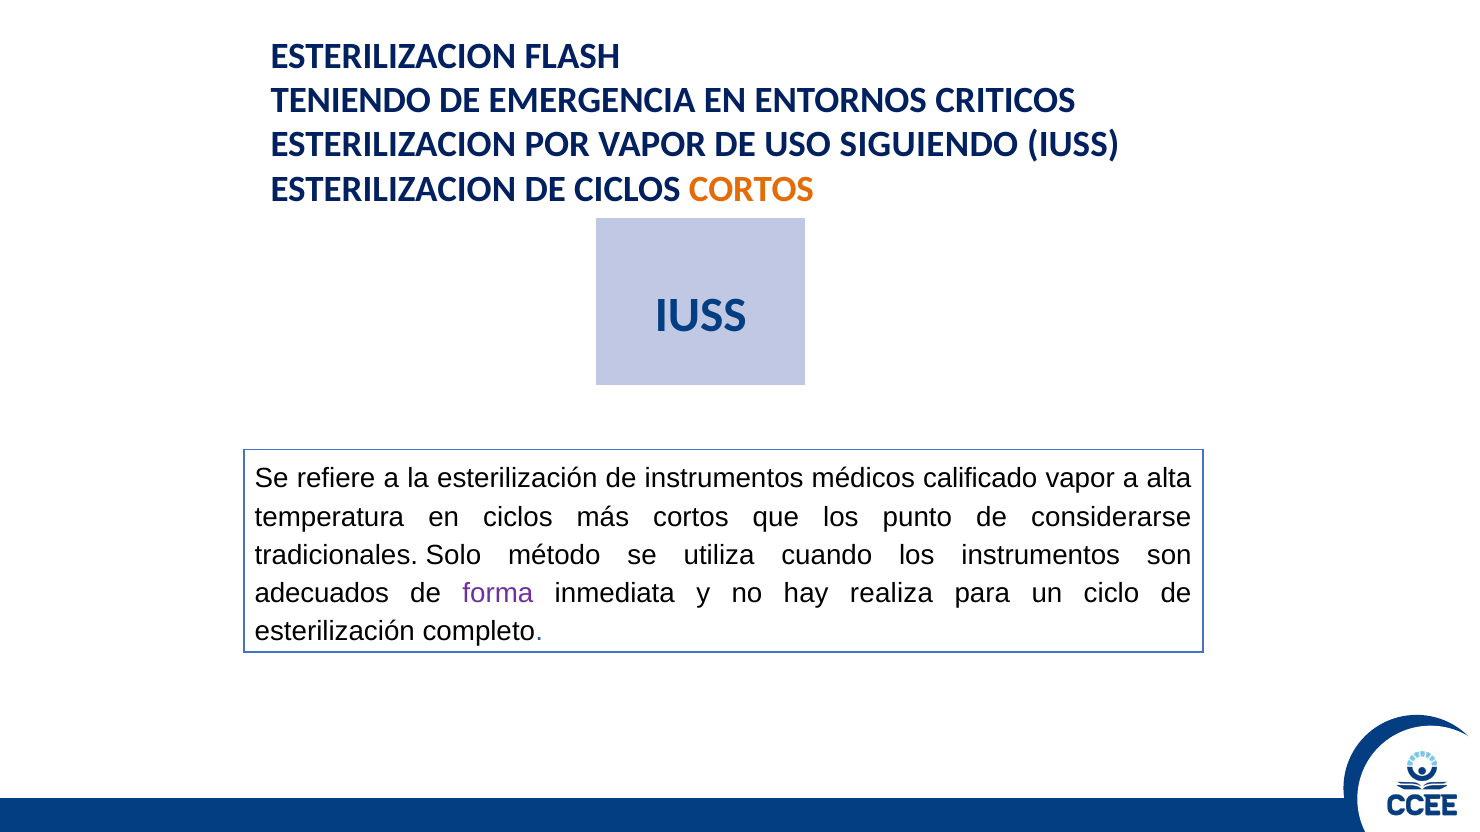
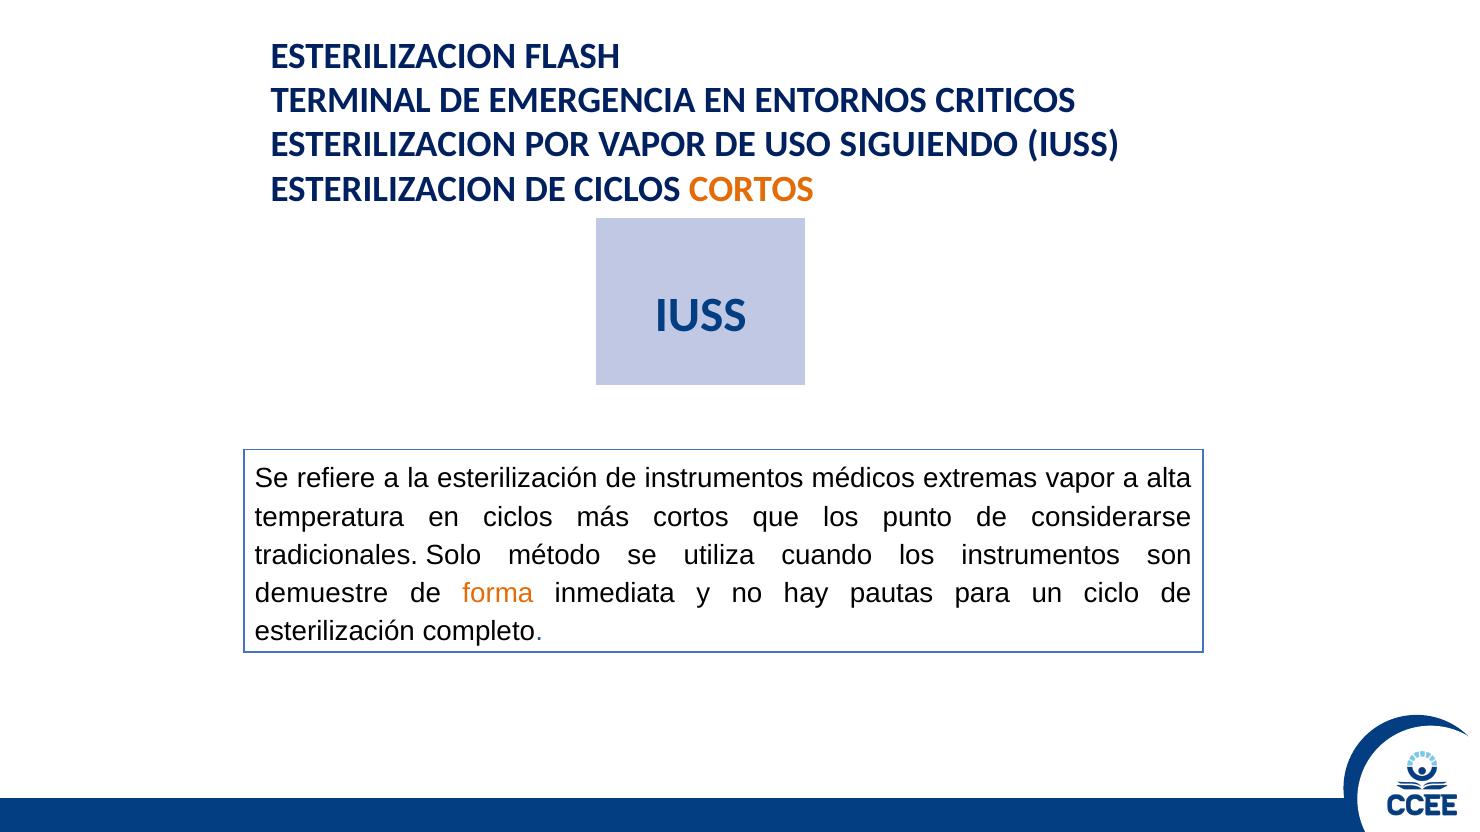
TENIENDO: TENIENDO -> TERMINAL
calificado: calificado -> extremas
adecuados: adecuados -> demuestre
forma colour: purple -> orange
realiza: realiza -> pautas
